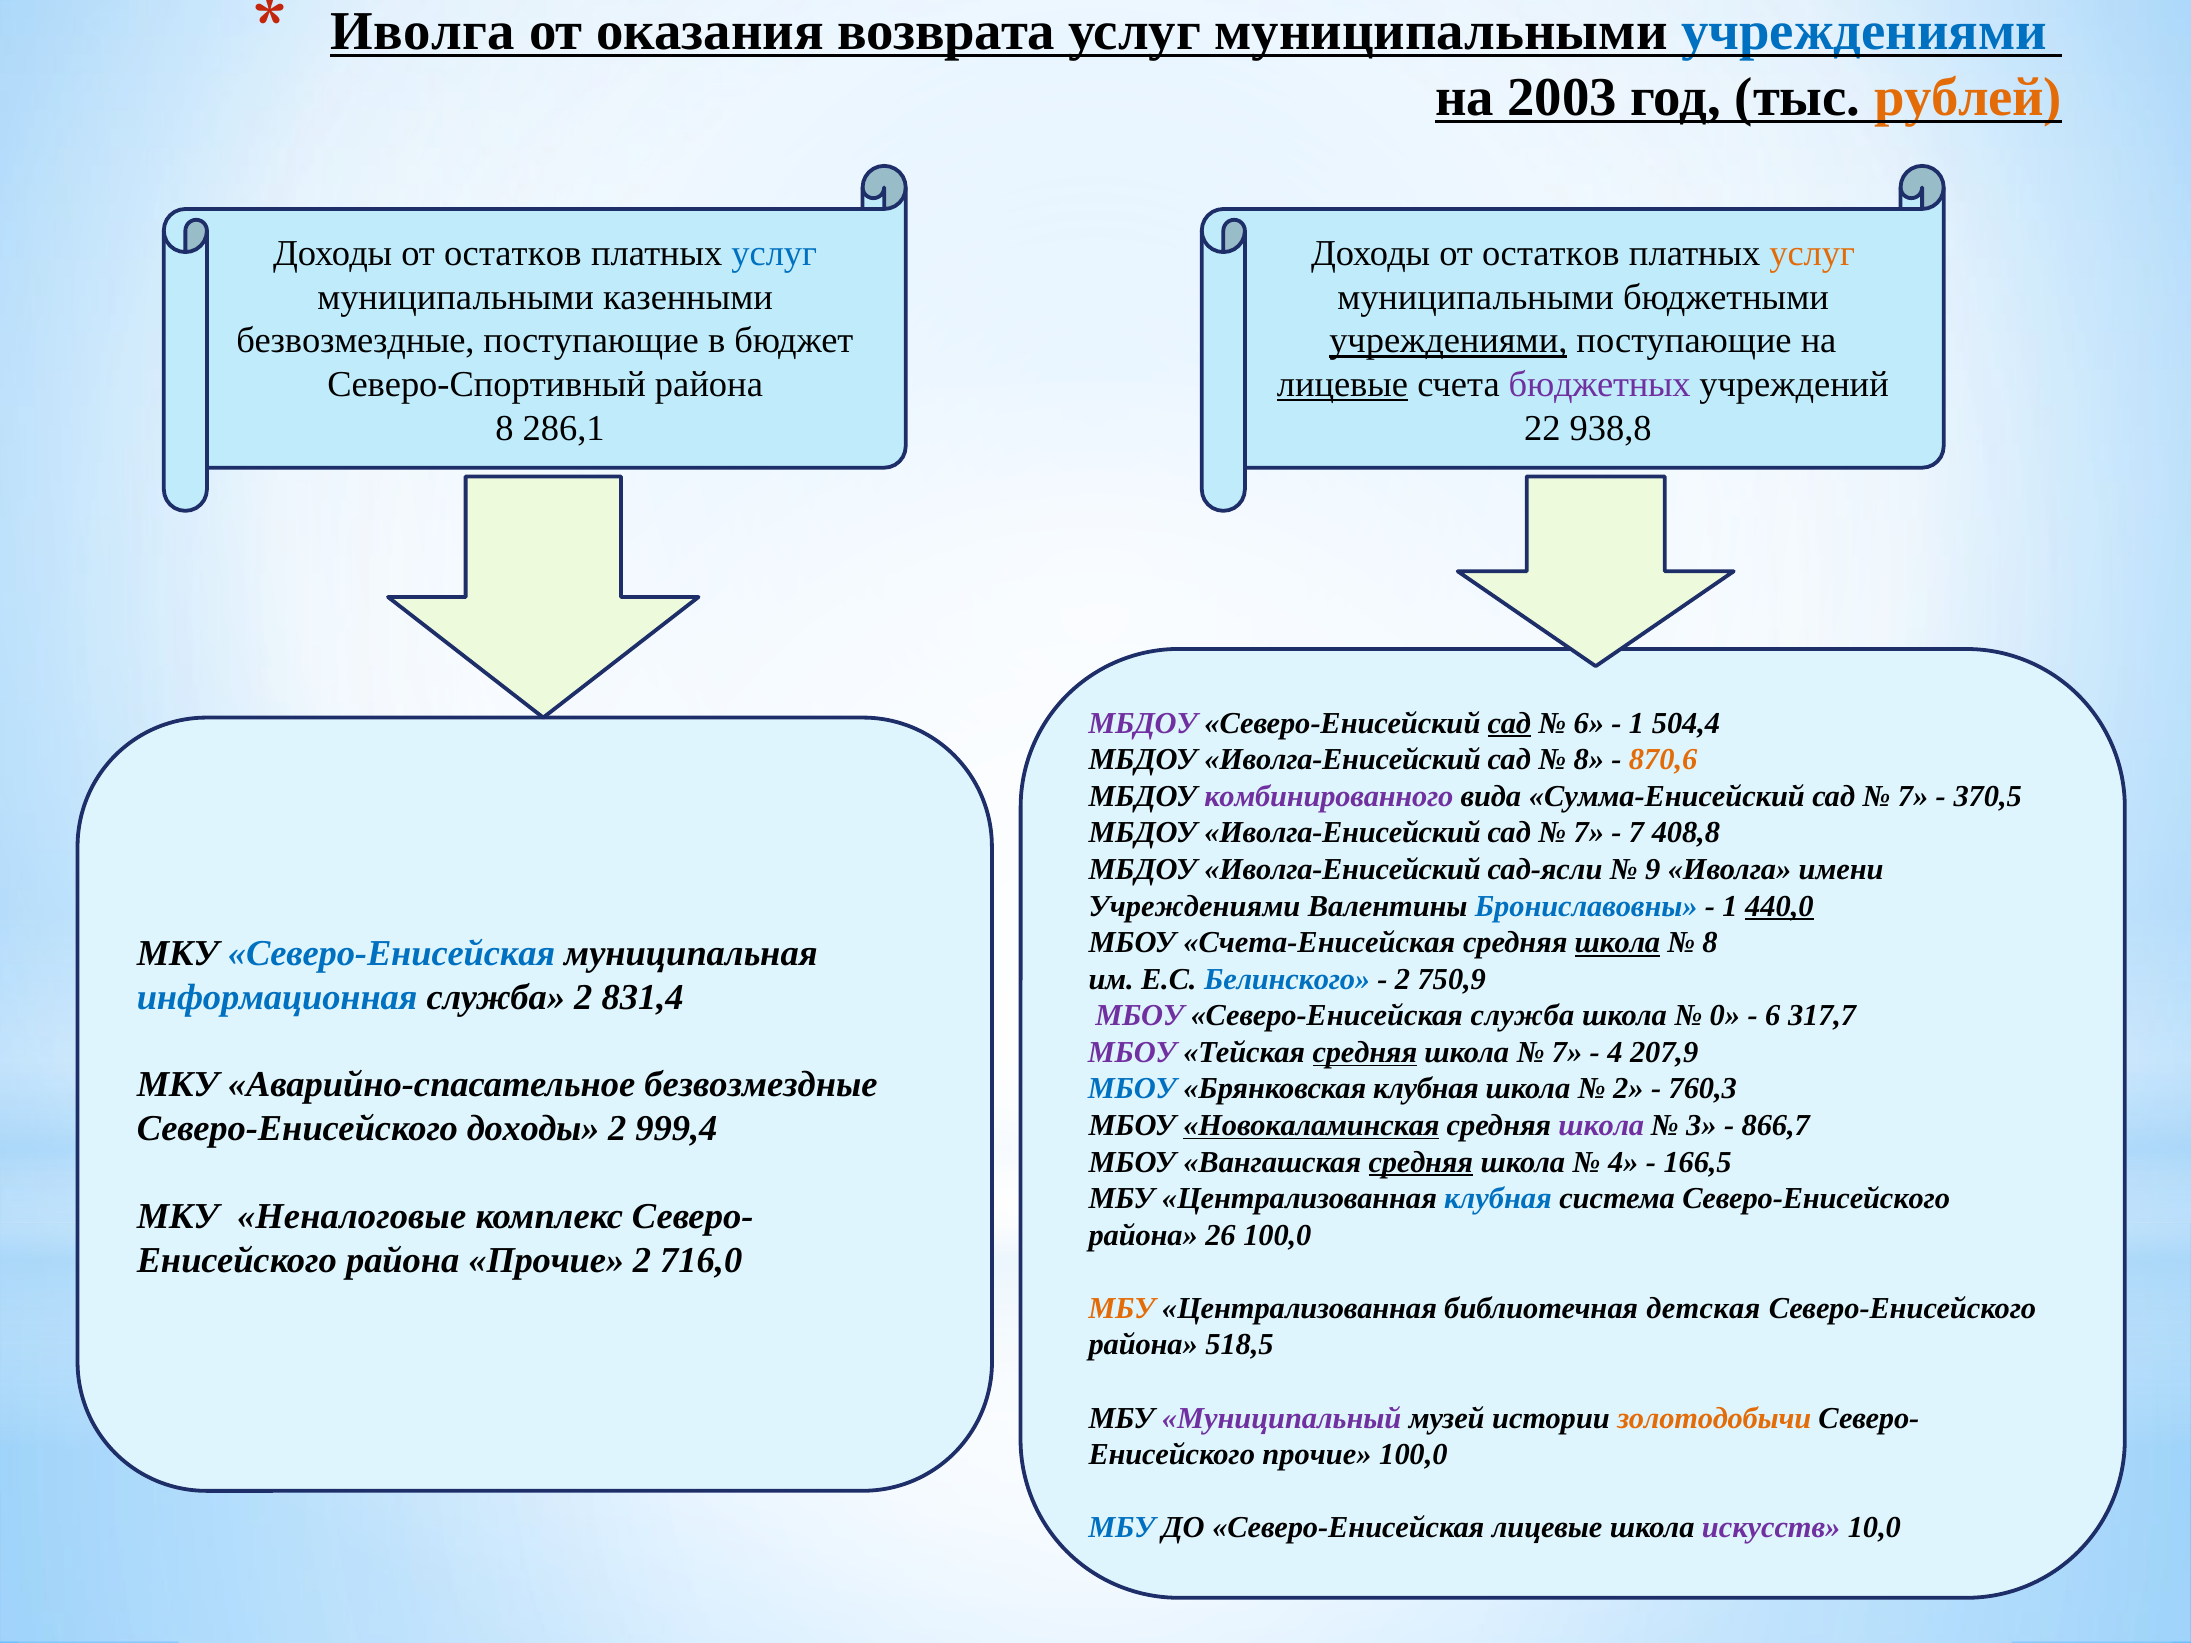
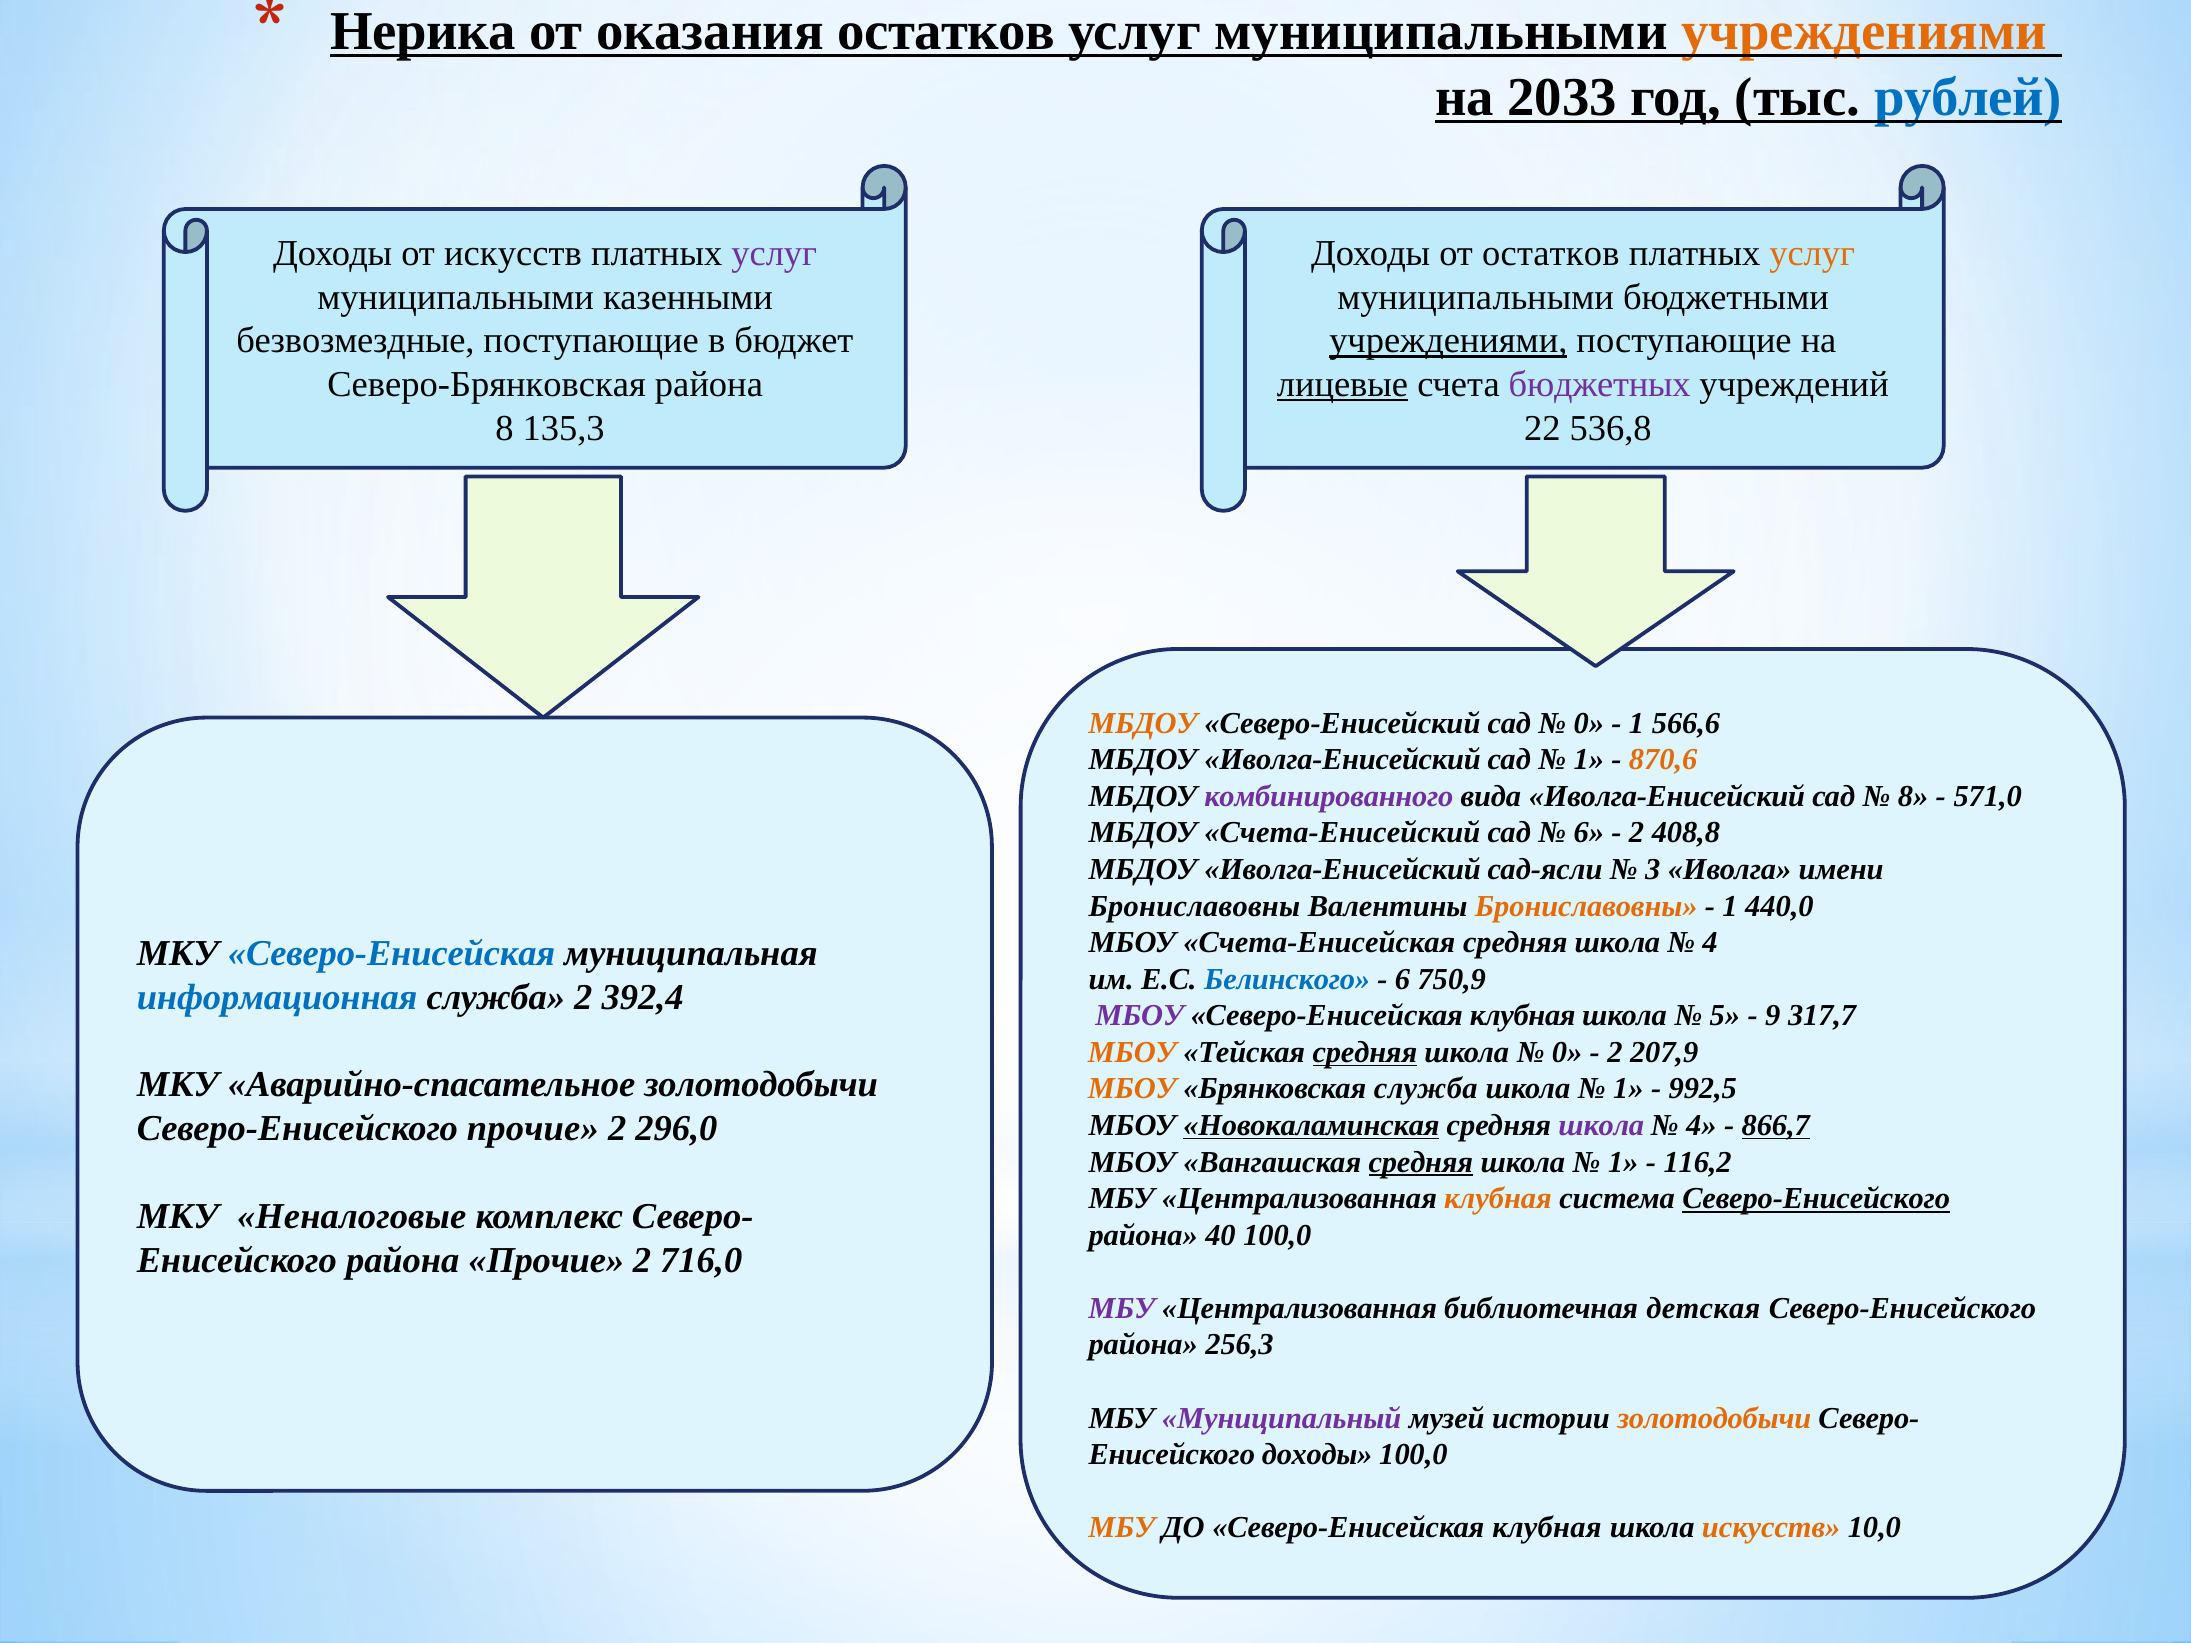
Иволга at (423, 31): Иволга -> Нерика
оказания возврата: возврата -> остатков
учреждениями at (1864, 31) colour: blue -> orange
2003: 2003 -> 2033
рублей colour: orange -> blue
остатков at (513, 253): остатков -> искусств
услуг at (774, 253) colour: blue -> purple
Северо-Спортивный: Северо-Спортивный -> Северо-Брянковская
286,1: 286,1 -> 135,3
938,8: 938,8 -> 536,8
МБДОУ at (1143, 723) colour: purple -> orange
сад at (1509, 723) underline: present -> none
6 at (1589, 723): 6 -> 0
504,4: 504,4 -> 566,6
8 at (1589, 760): 8 -> 1
вида Сумма-Енисейский: Сумма-Енисейский -> Иволга-Енисейский
7 at (1913, 796): 7 -> 8
370,5: 370,5 -> 571,0
Иволга-Енисейский at (1343, 833): Иволга-Енисейский -> Счета-Енисейский
7 at (1589, 833): 7 -> 6
7 at (1637, 833): 7 -> 2
9: 9 -> 3
Учреждениями at (1194, 906): Учреждениями -> Брониславовны
Брониславовны at (1586, 906) colour: blue -> orange
440,0 underline: present -> none
школа at (1617, 943) underline: present -> none
8 at (1710, 943): 8 -> 4
2 at (1402, 979): 2 -> 6
831,4: 831,4 -> 392,4
служба at (1522, 1016): служба -> клубная
0: 0 -> 5
6 at (1773, 1016): 6 -> 9
МБОУ at (1132, 1053) colour: purple -> orange
7 at (1567, 1053): 7 -> 0
4 at (1615, 1053): 4 -> 2
Аварийно-спасательное безвозмездные: безвозмездные -> золотодобычи
МБОУ at (1132, 1089) colour: blue -> orange
Брянковская клубная: клубная -> служба
2 at (1628, 1089): 2 -> 1
760,3: 760,3 -> 992,5
3 at (1701, 1126): 3 -> 4
866,7 underline: none -> present
Северо-Енисейского доходы: доходы -> прочие
999,4: 999,4 -> 296,0
4 at (1623, 1162): 4 -> 1
166,5: 166,5 -> 116,2
клубная at (1498, 1199) colour: blue -> orange
Северо-Енисейского at (1816, 1199) underline: none -> present
26: 26 -> 40
МБУ at (1122, 1309) colour: orange -> purple
518,5: 518,5 -> 256,3
прочие at (1317, 1455): прочие -> доходы
МБУ at (1122, 1528) colour: blue -> orange
ДО Северо-Енисейская лицевые: лицевые -> клубная
искусств at (1771, 1528) colour: purple -> orange
